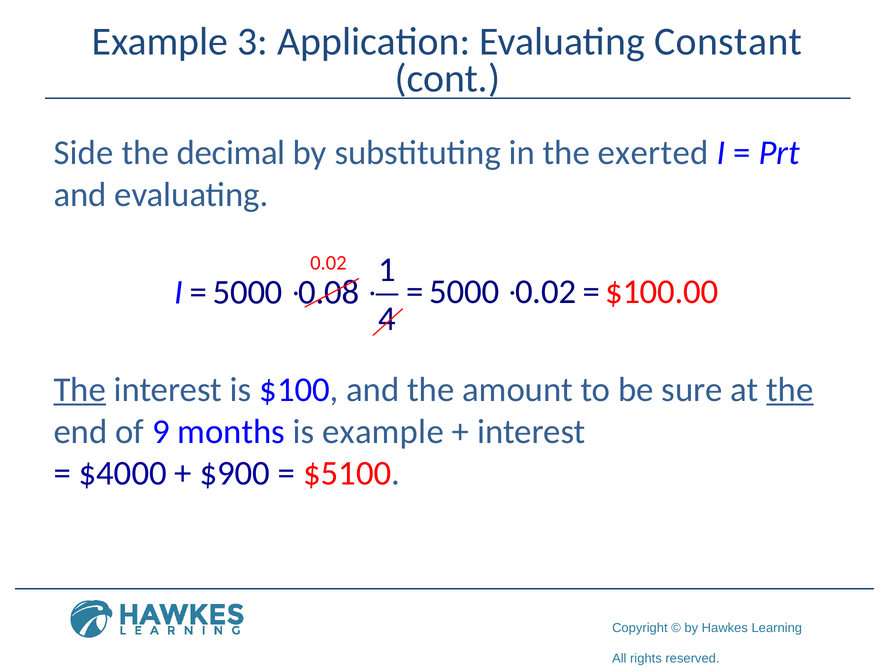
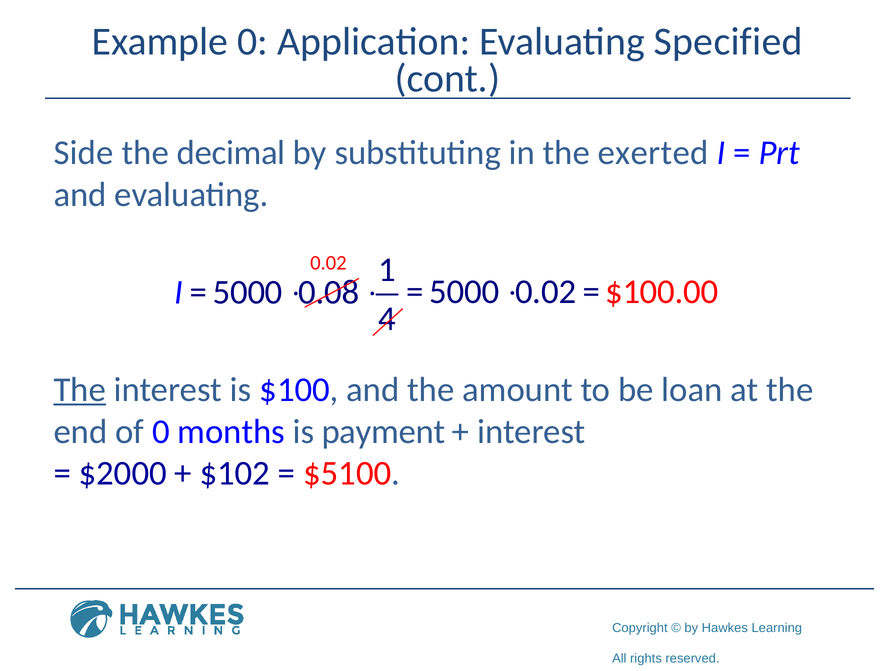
Example 3: 3 -> 0
Constant: Constant -> Specified
sure: sure -> loan
the at (790, 390) underline: present -> none
of 9: 9 -> 0
is example: example -> payment
$4000: $4000 -> $2000
$900: $900 -> $102
